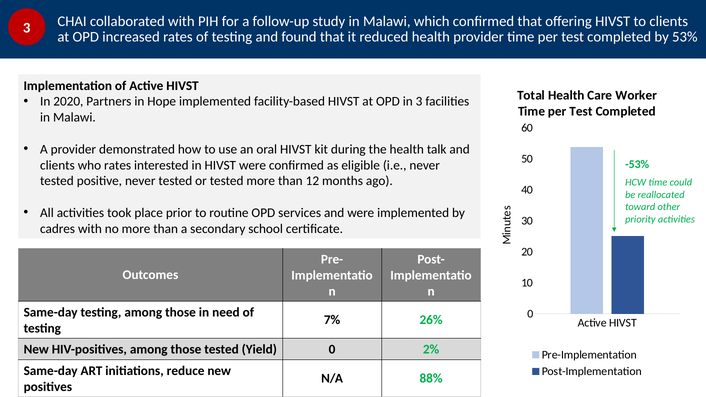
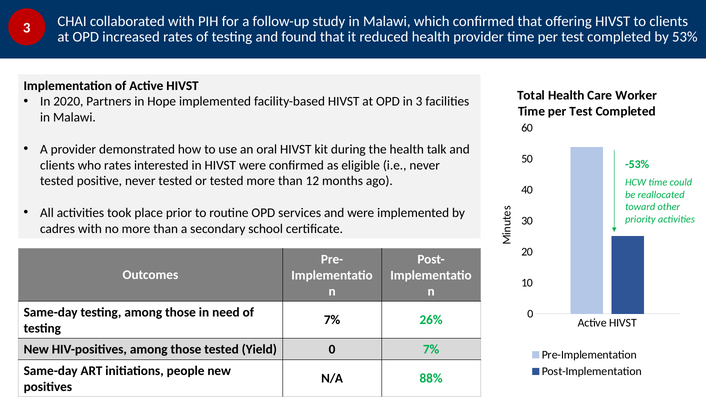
0 2%: 2% -> 7%
reduce: reduce -> people
